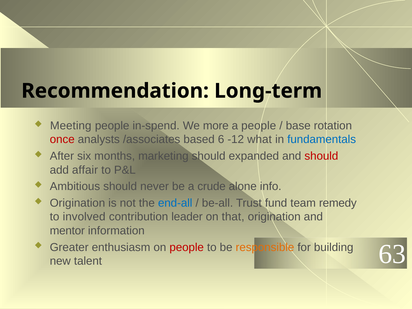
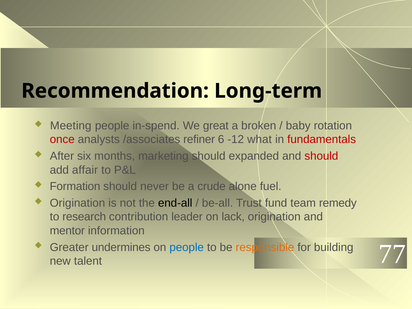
more: more -> great
a people: people -> broken
base: base -> baby
based: based -> refiner
fundamentals colour: blue -> red
Ambitious: Ambitious -> Formation
info: info -> fuel
end-all colour: blue -> black
involved: involved -> research
that: that -> lack
enthusiasm: enthusiasm -> undermines
people at (187, 247) colour: red -> blue
63: 63 -> 77
